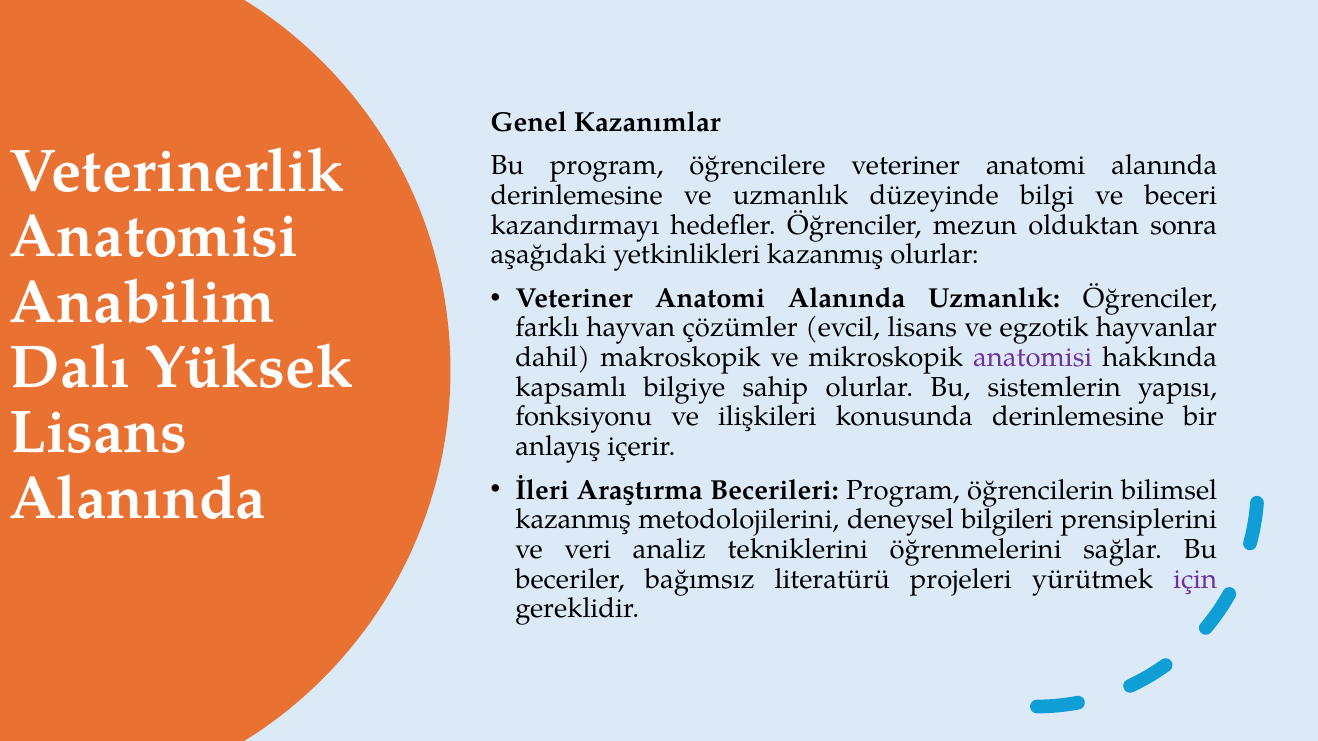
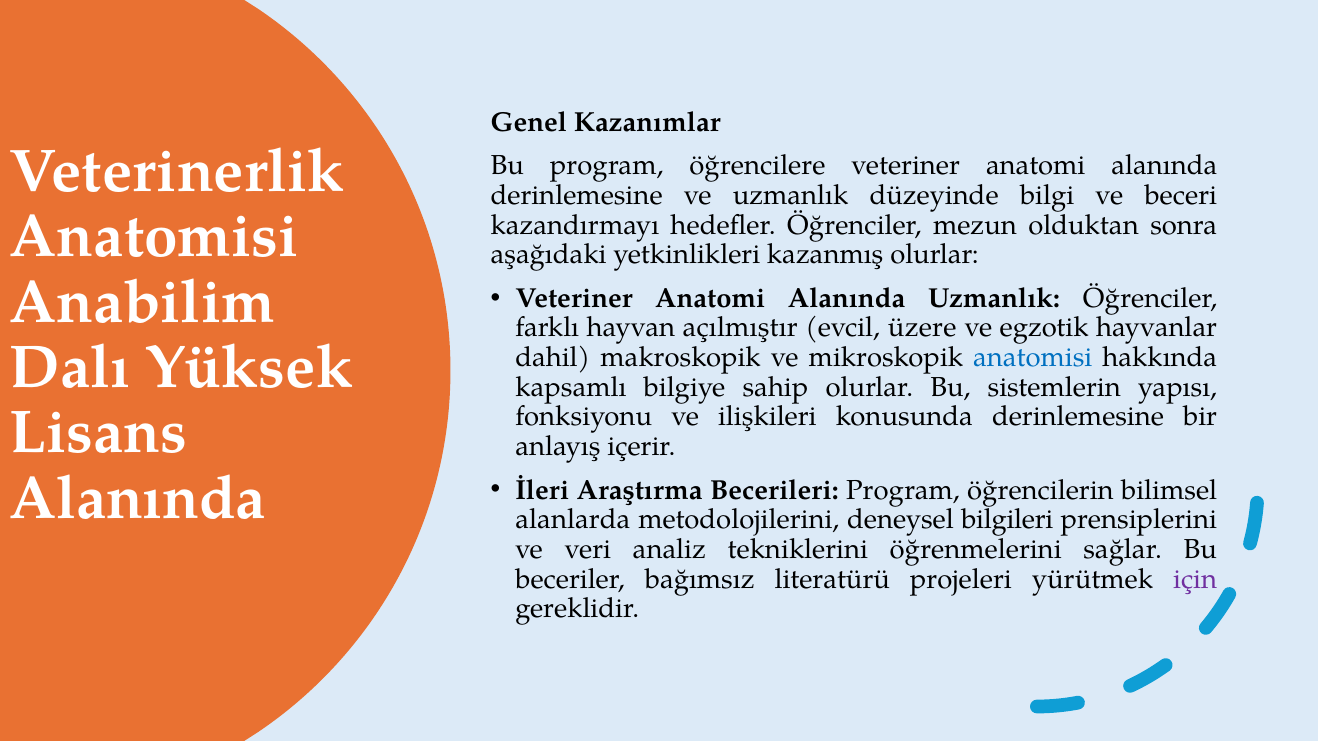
çözümler: çözümler -> açılmıştır
evcil lisans: lisans -> üzere
anatomisi at (1033, 358) colour: purple -> blue
kazanmış at (573, 520): kazanmış -> alanlarda
